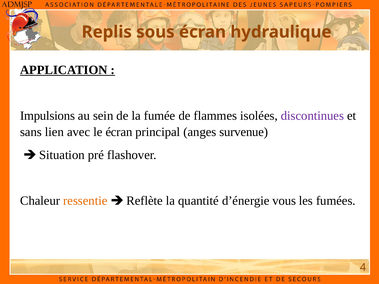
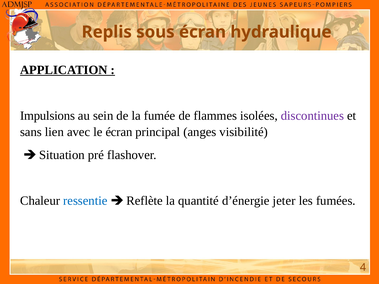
survenue: survenue -> visibilité
ressentie colour: orange -> blue
vous: vous -> jeter
